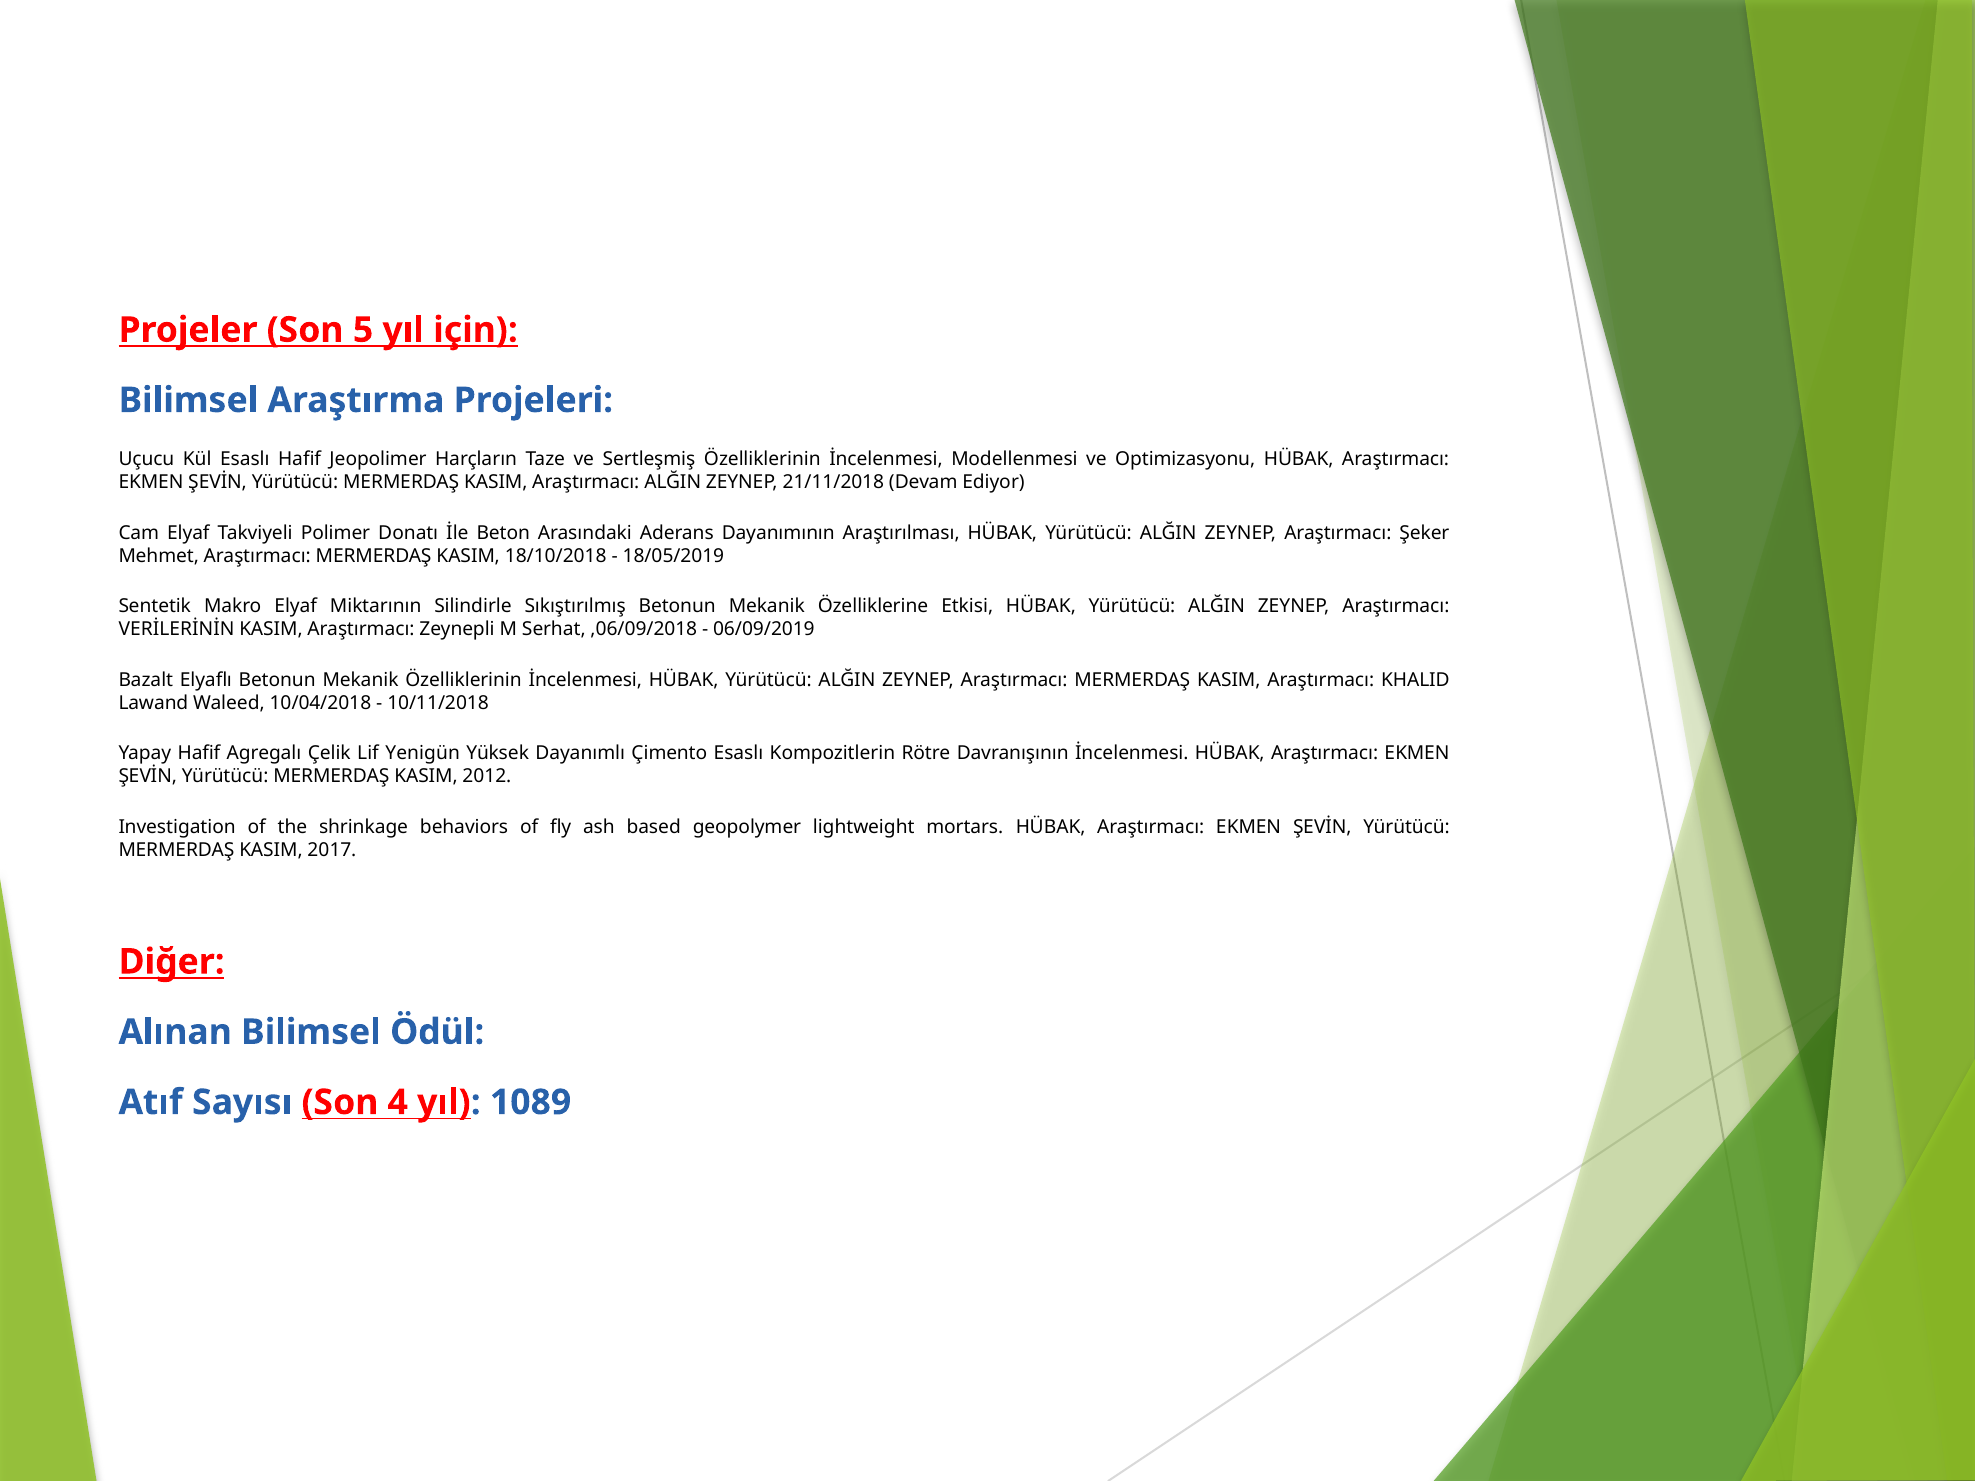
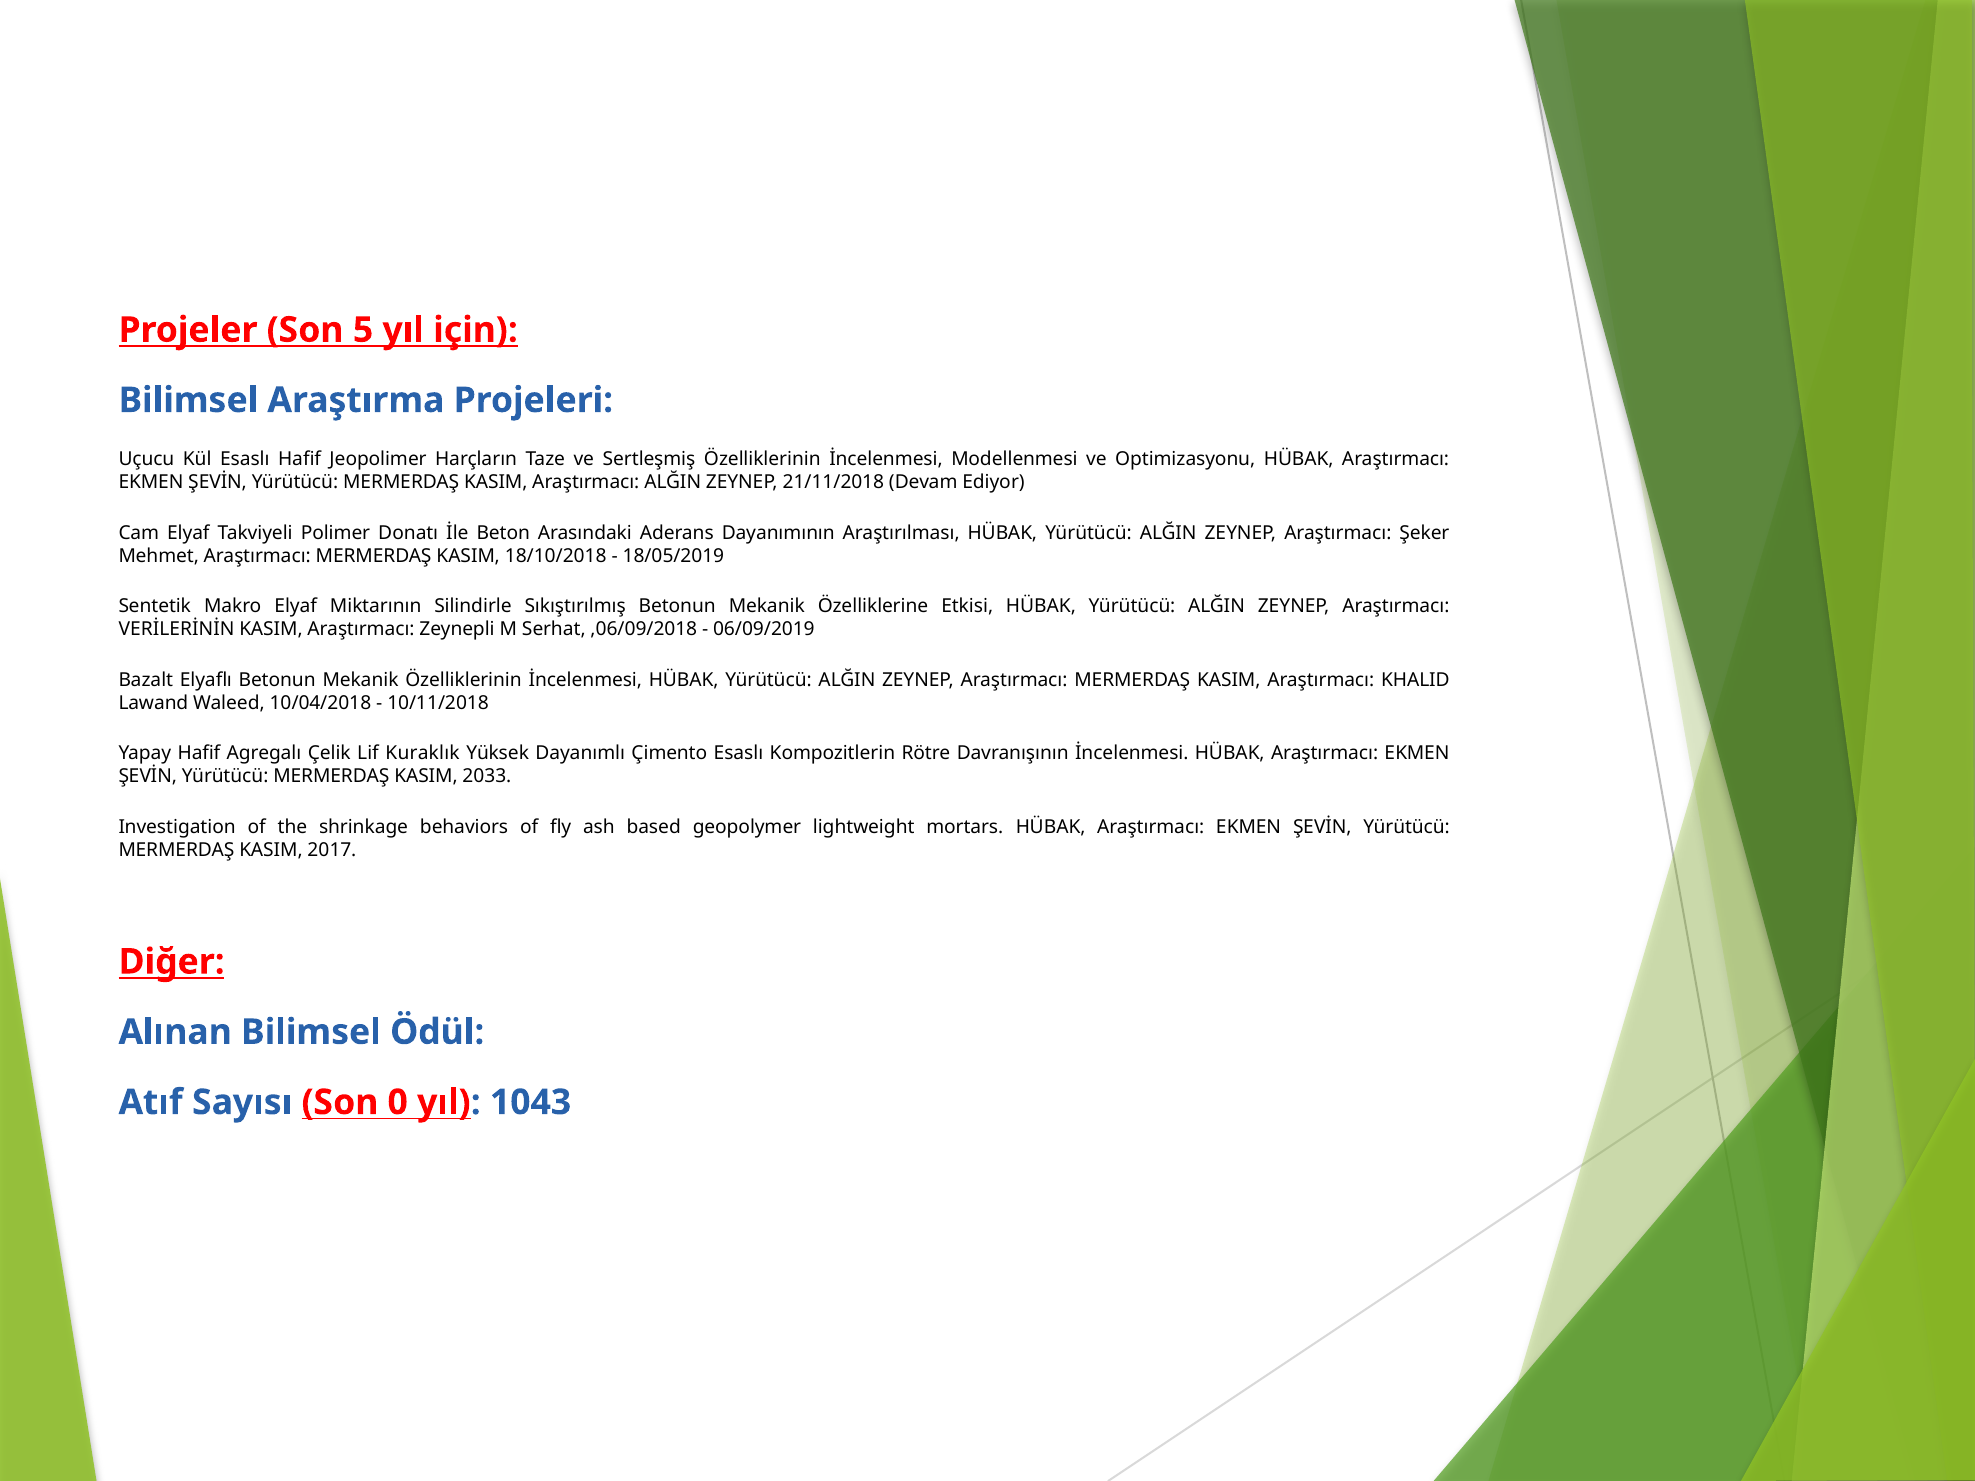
Yenigün: Yenigün -> Kuraklık
2012: 2012 -> 2033
4: 4 -> 0
1089: 1089 -> 1043
